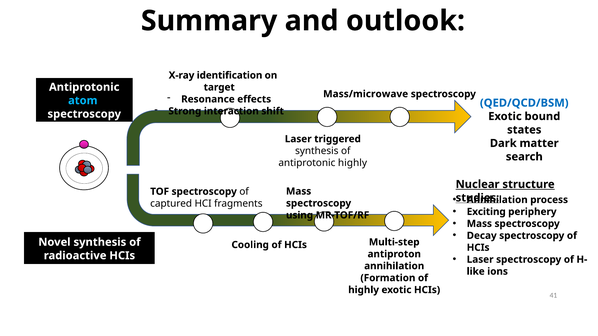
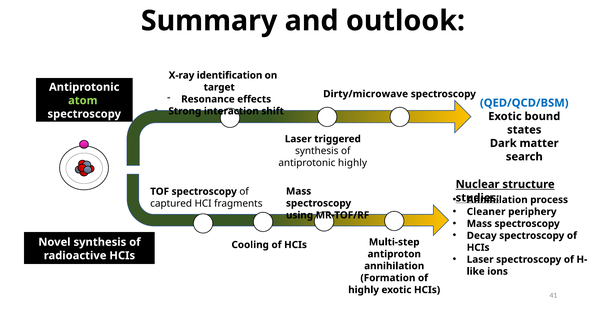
Mass/microwave: Mass/microwave -> Dirty/microwave
atom colour: light blue -> light green
Exciting: Exciting -> Cleaner
